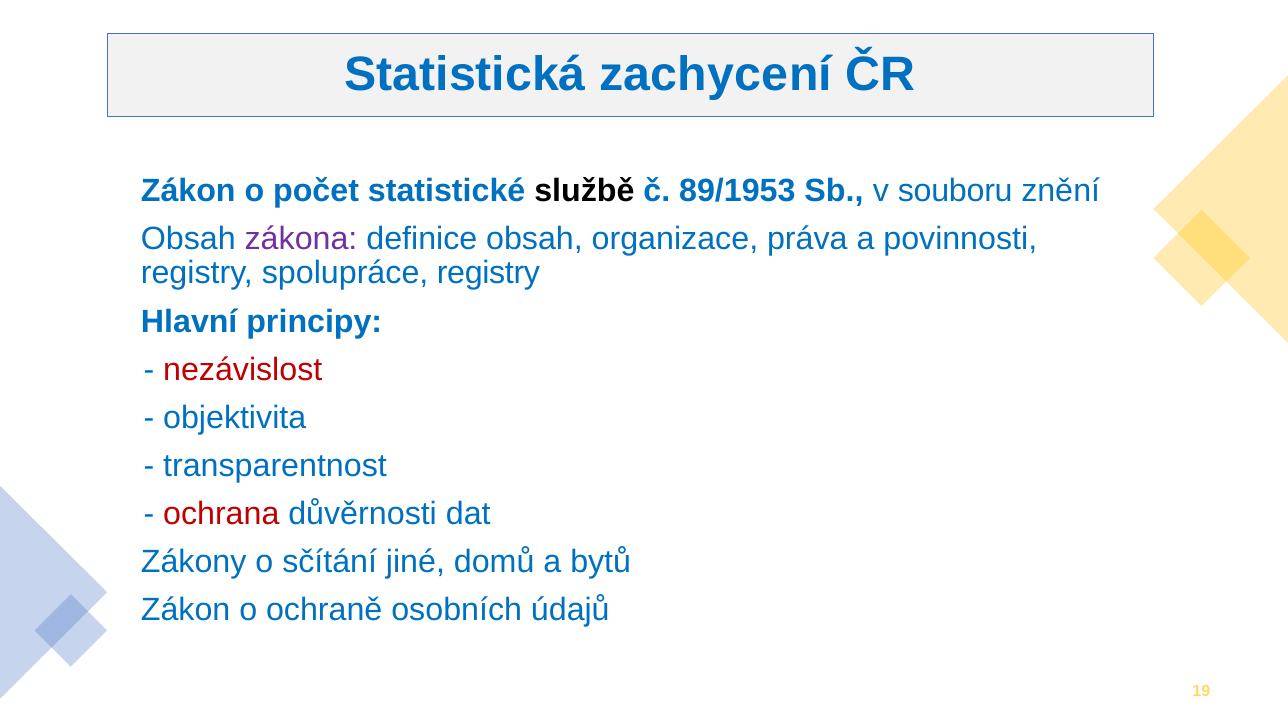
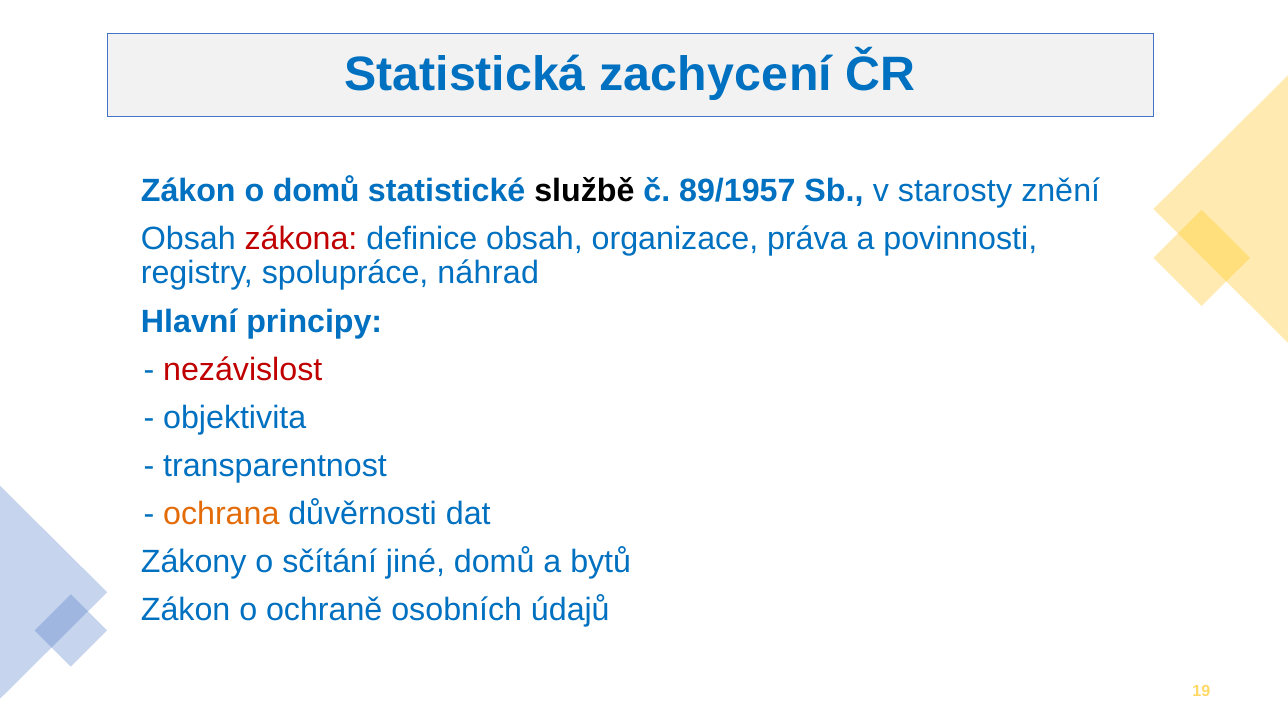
o počet: počet -> domů
89/1953: 89/1953 -> 89/1957
souboru: souboru -> starosty
zákona colour: purple -> red
spolupráce registry: registry -> náhrad
ochrana colour: red -> orange
